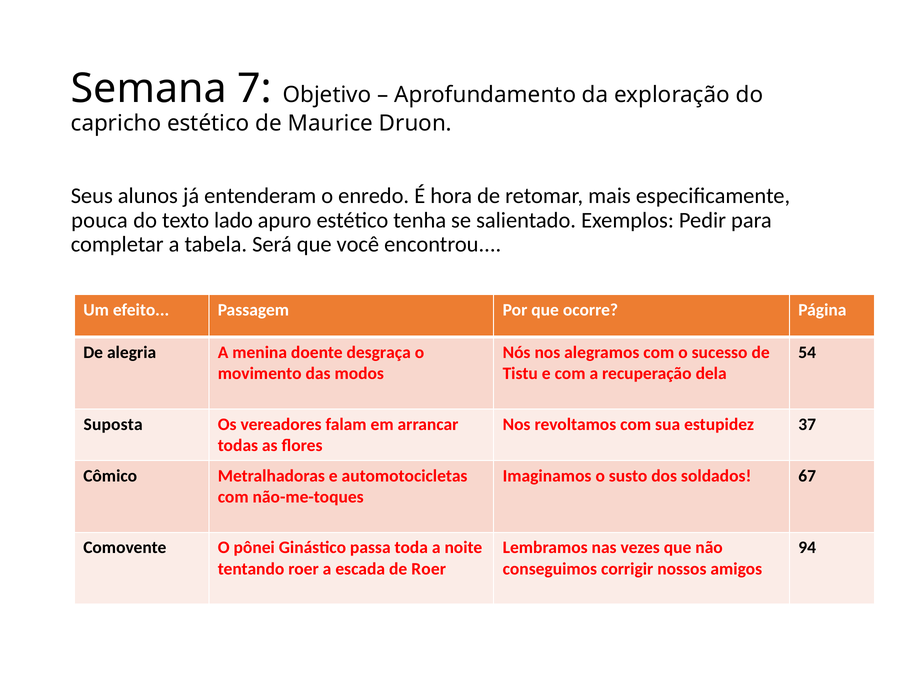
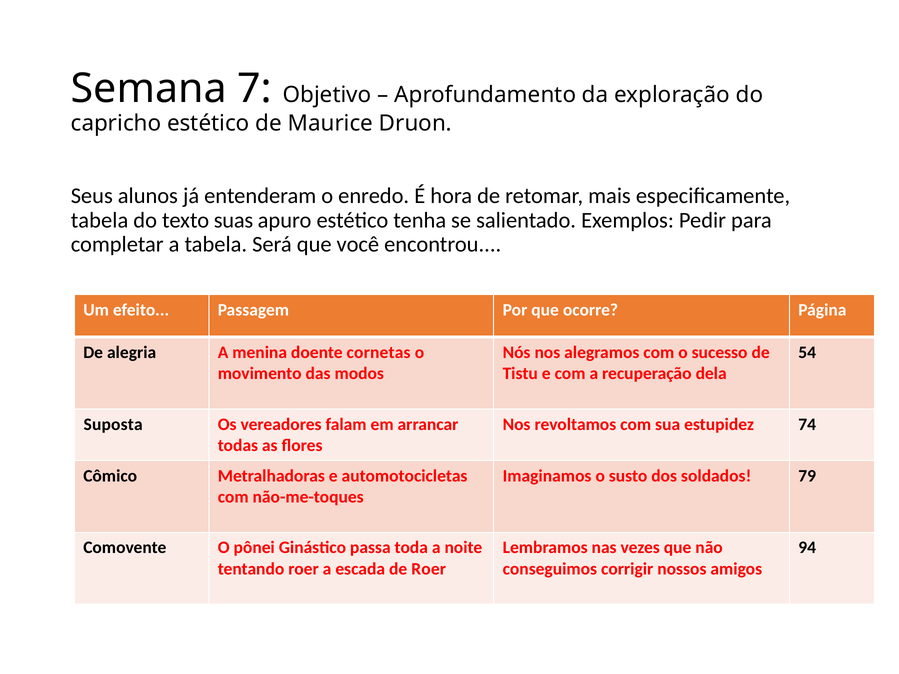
pouca at (99, 220): pouca -> tabela
lado: lado -> suas
desgraça: desgraça -> cornetas
37: 37 -> 74
67: 67 -> 79
